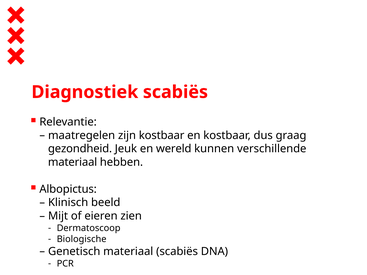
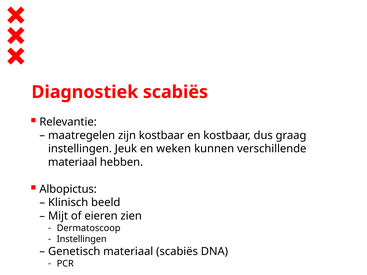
gezondheid at (80, 149): gezondheid -> instellingen
wereld: wereld -> weken
Biologische at (82, 239): Biologische -> Instellingen
